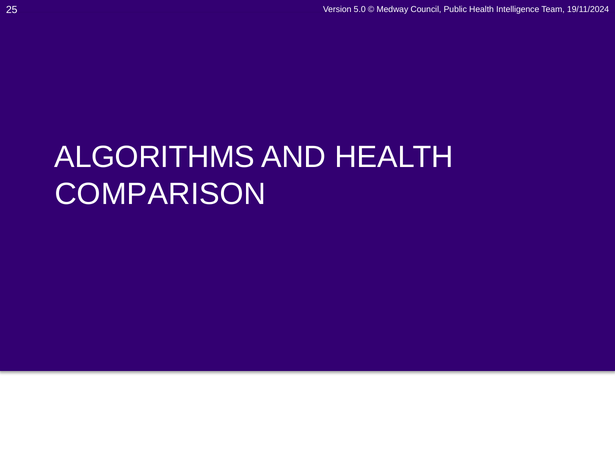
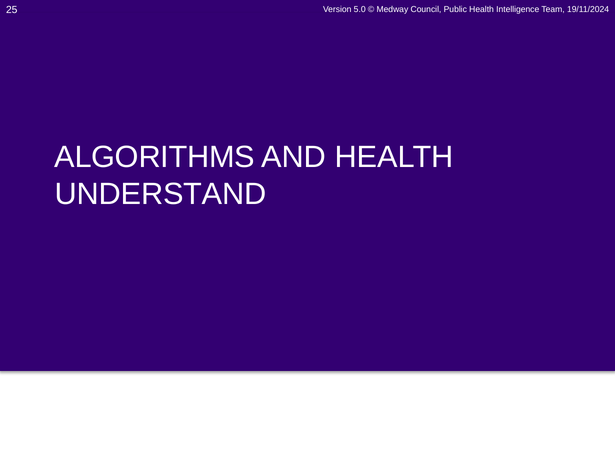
COMPARISON: COMPARISON -> UNDERSTAND
